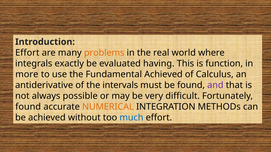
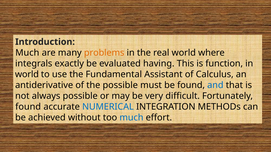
Effort at (27, 53): Effort -> Much
more at (27, 75): more -> world
Fundamental Achieved: Achieved -> Assistant
the intervals: intervals -> possible
and colour: purple -> blue
NUMERICAL colour: orange -> blue
